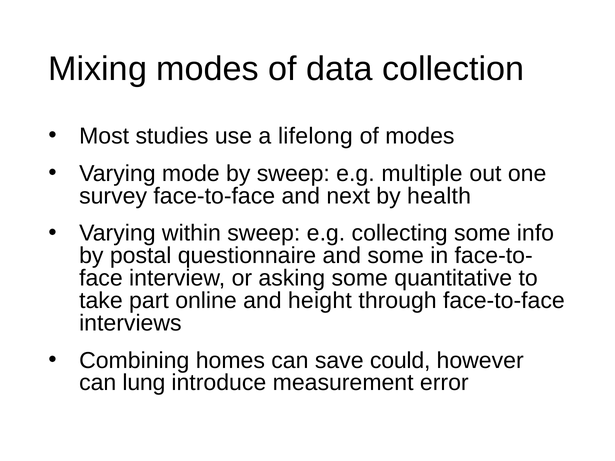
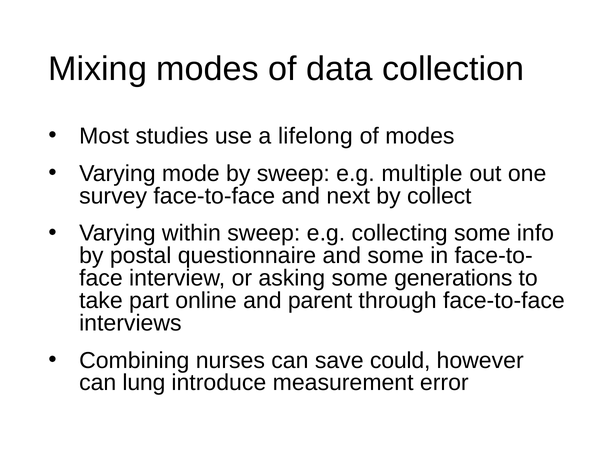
health: health -> collect
quantitative: quantitative -> generations
height: height -> parent
homes: homes -> nurses
